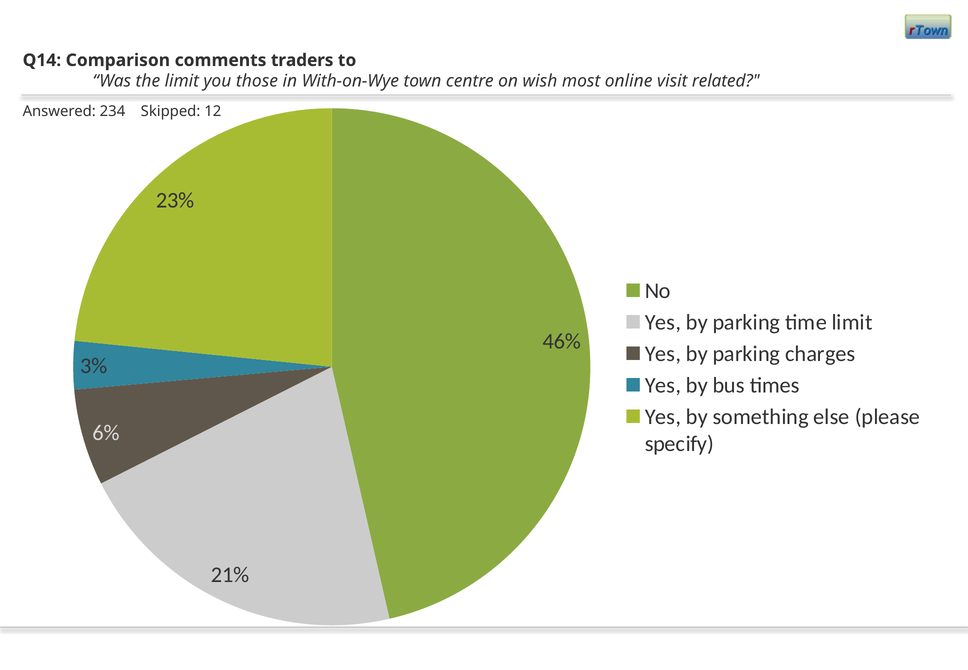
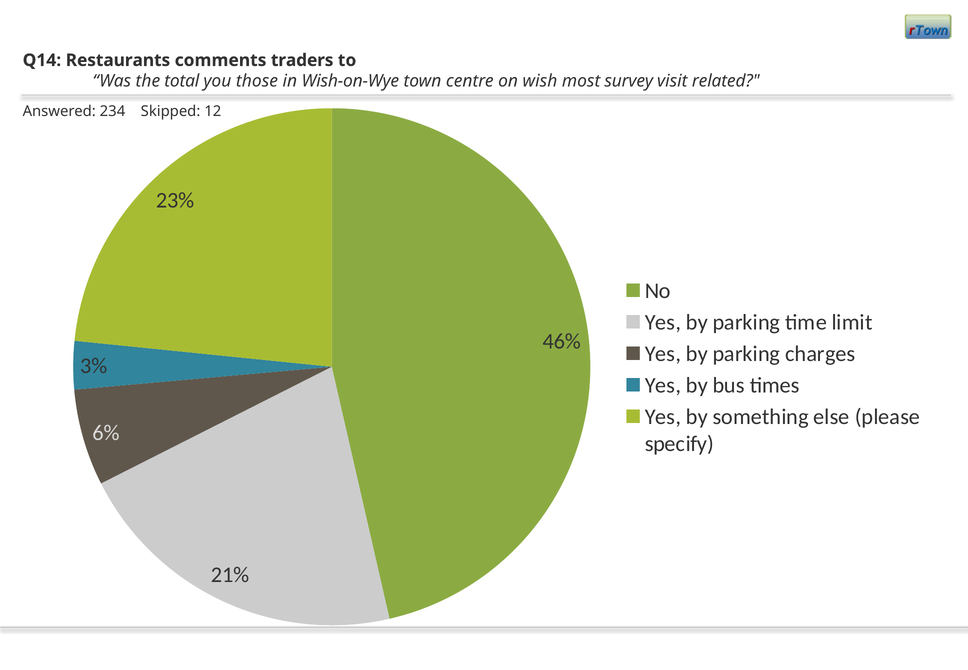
Comparison: Comparison -> Restaurants
the limit: limit -> total
With-on-Wye: With-on-Wye -> Wish-on-Wye
online: online -> survey
